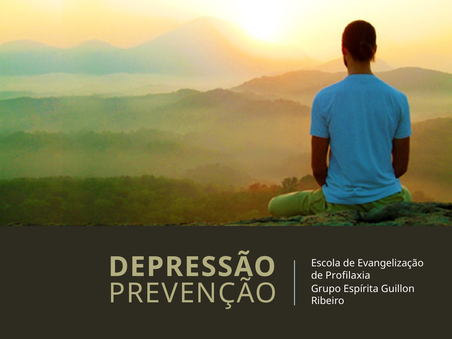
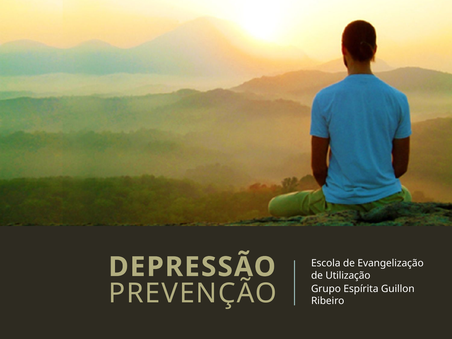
Profilaxia: Profilaxia -> Utilização
